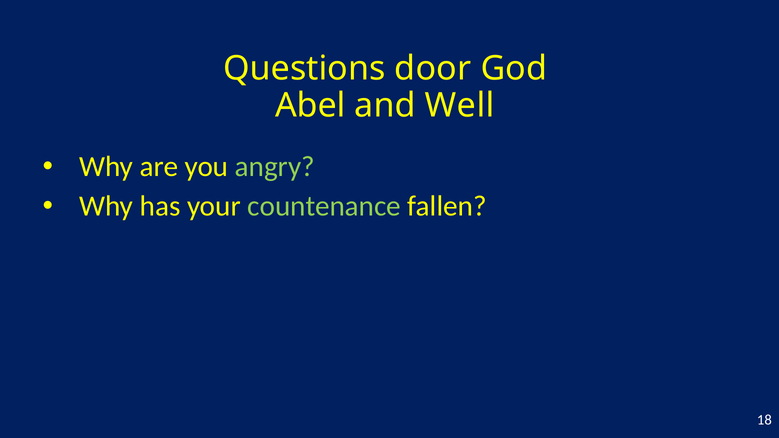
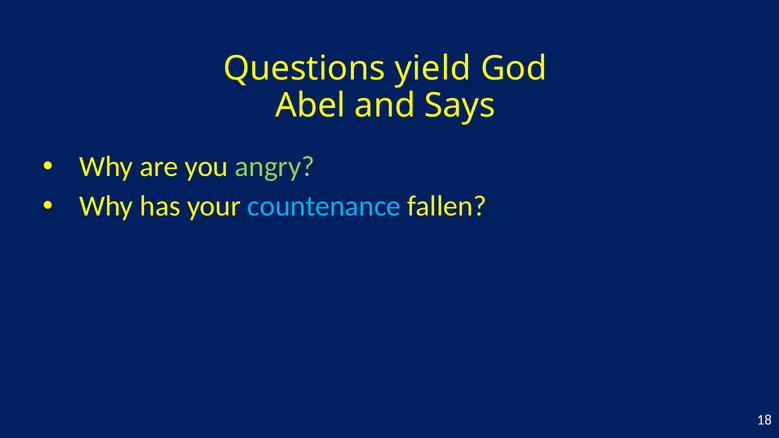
door: door -> yield
Well: Well -> Says
countenance colour: light green -> light blue
